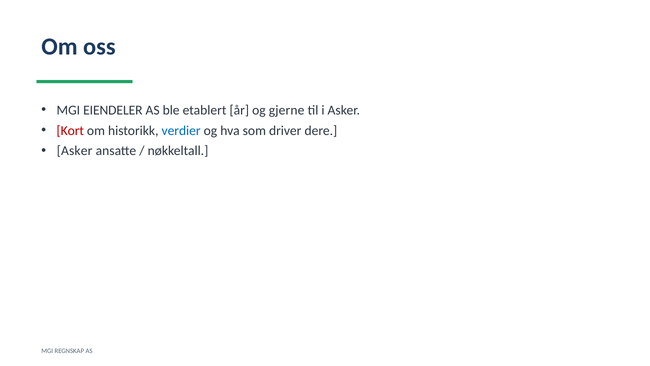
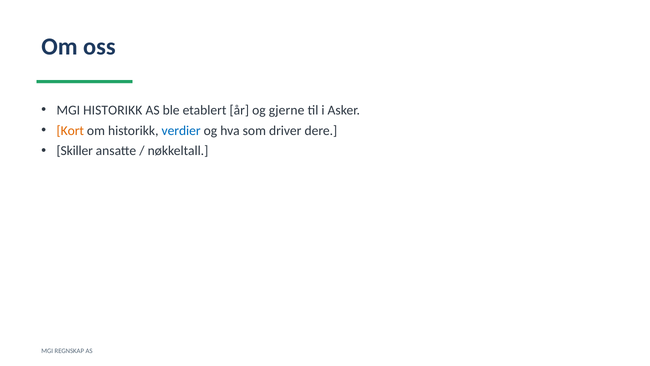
MGI EIENDELER: EIENDELER -> HISTORIKK
Kort colour: red -> orange
Asker at (75, 151): Asker -> Skiller
